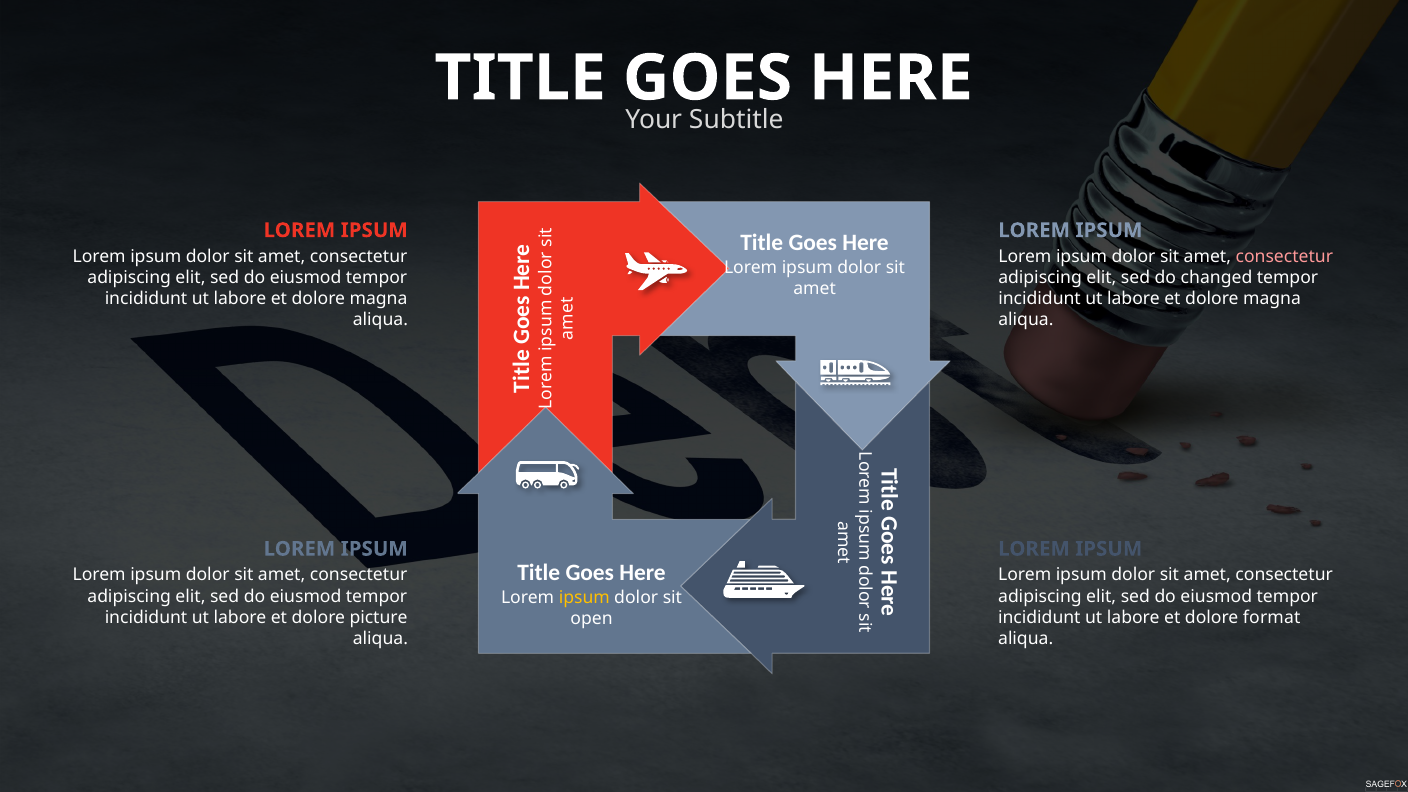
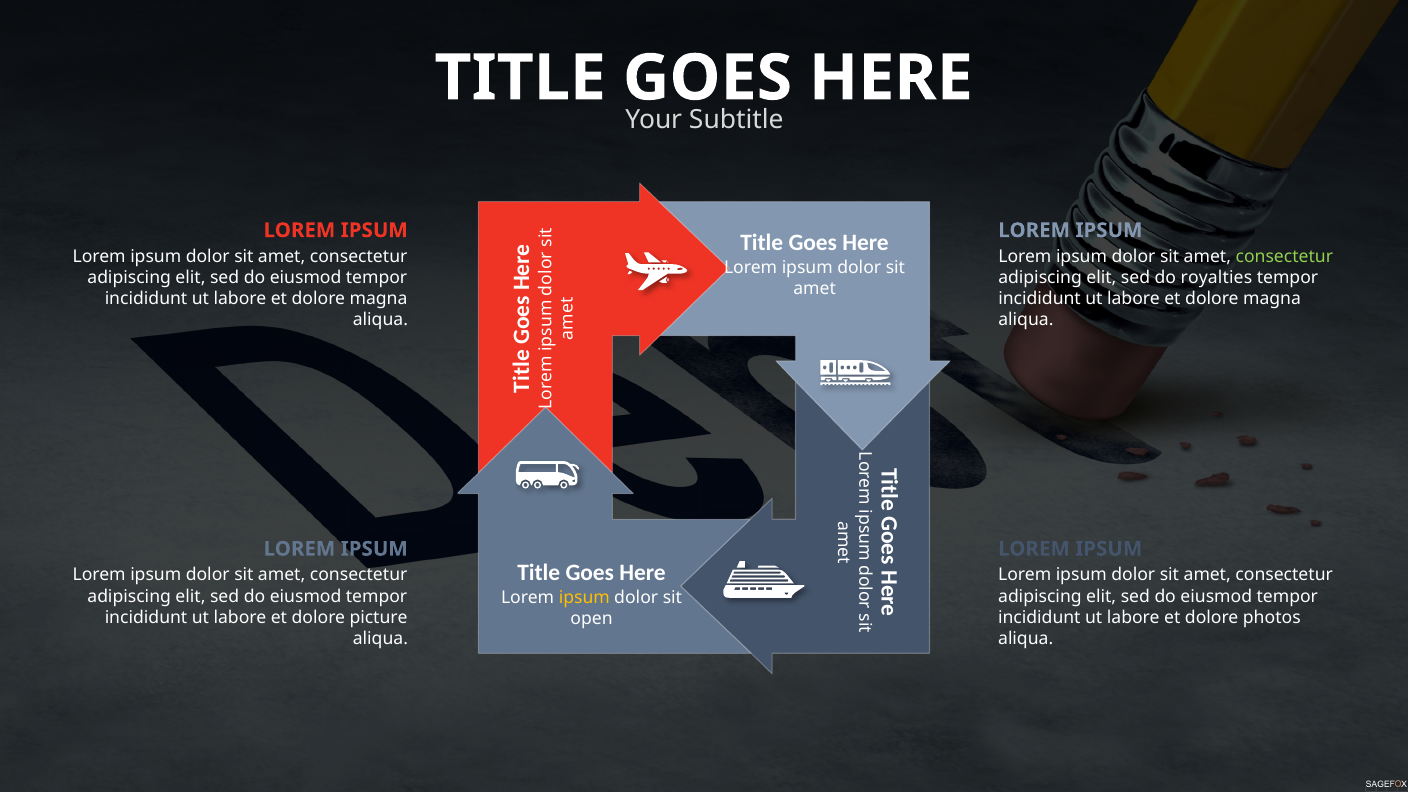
consectetur at (1284, 257) colour: pink -> light green
changed: changed -> royalties
format: format -> photos
